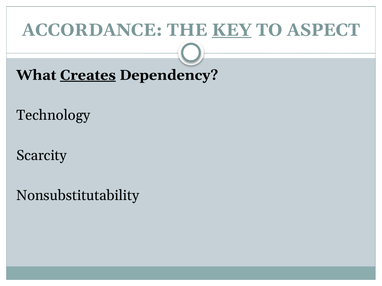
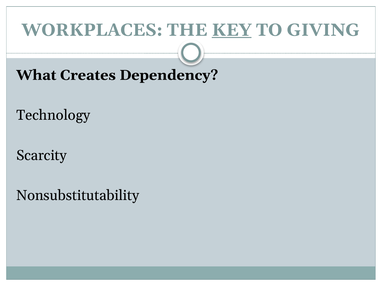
ACCORDANCE: ACCORDANCE -> WORKPLACES
ASPECT: ASPECT -> GIVING
Creates underline: present -> none
